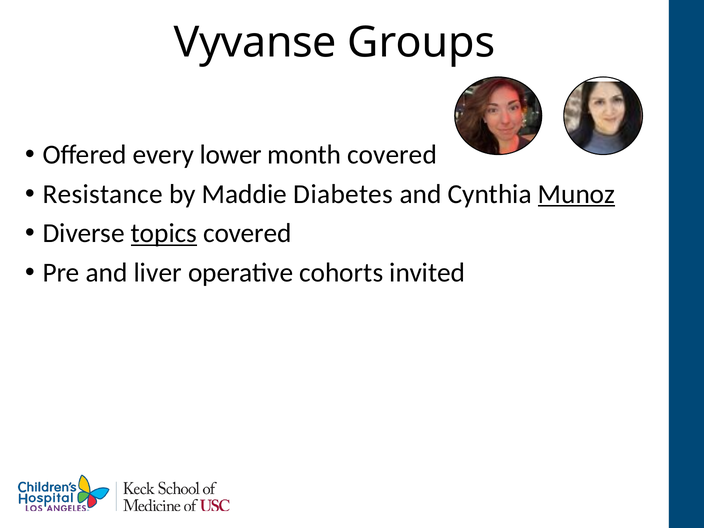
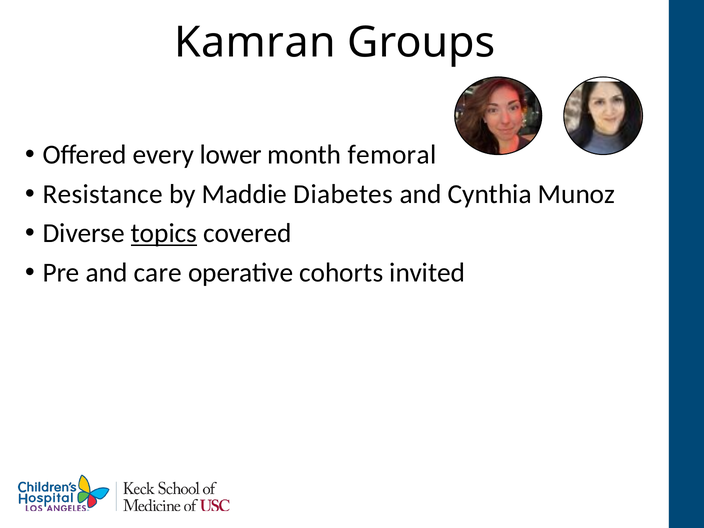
Vyvanse: Vyvanse -> Kamran
month covered: covered -> femoral
Munoz underline: present -> none
liver: liver -> care
